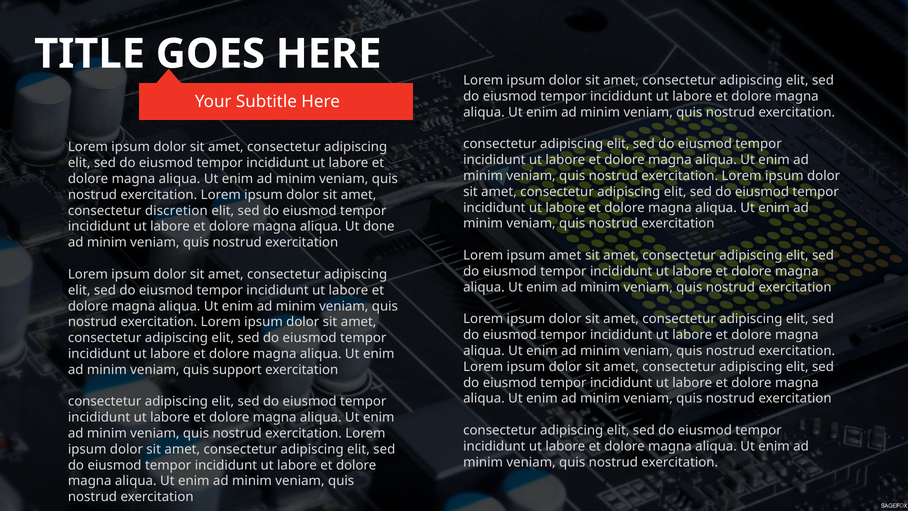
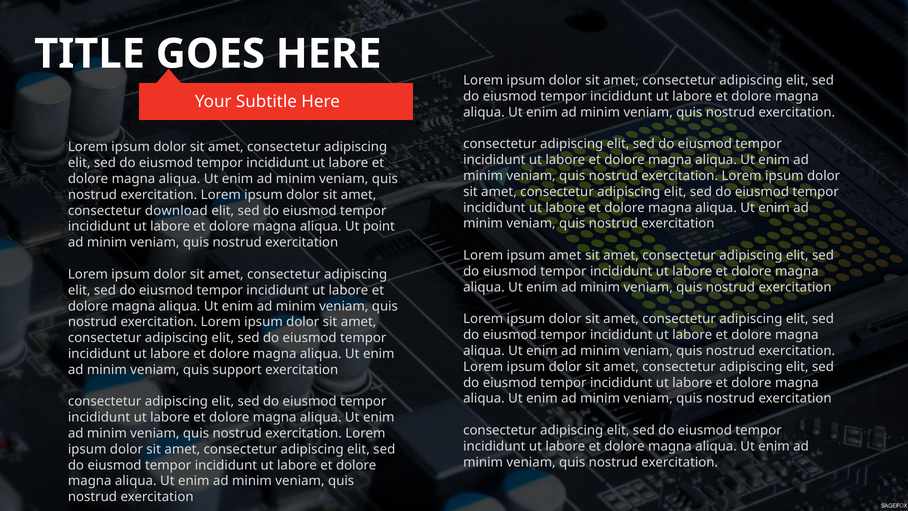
discretion: discretion -> download
done: done -> point
